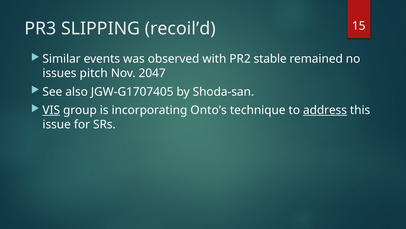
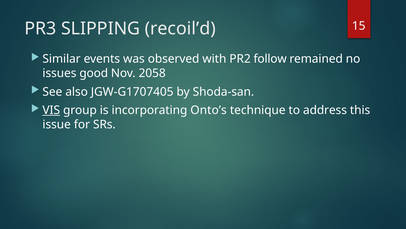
stable: stable -> follow
pitch: pitch -> good
2047: 2047 -> 2058
address underline: present -> none
